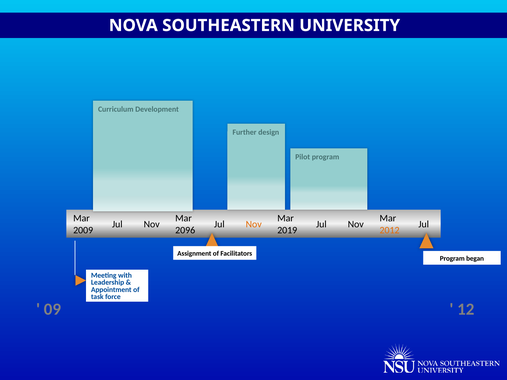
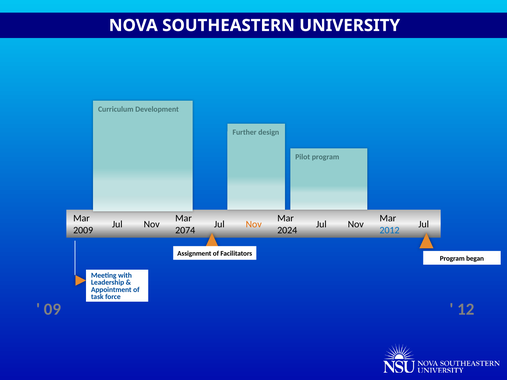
2096: 2096 -> 2074
2019: 2019 -> 2024
2012 colour: orange -> blue
